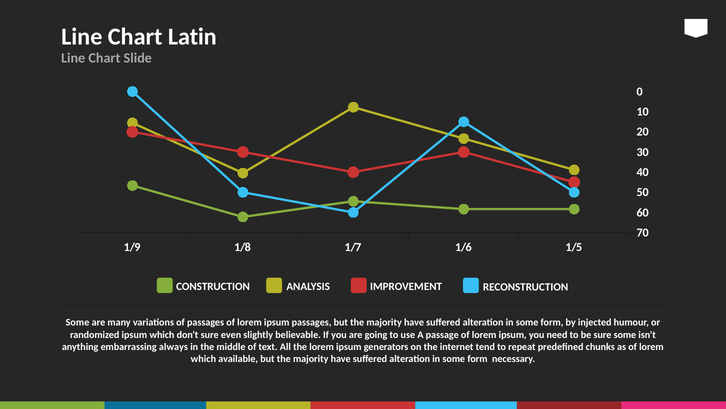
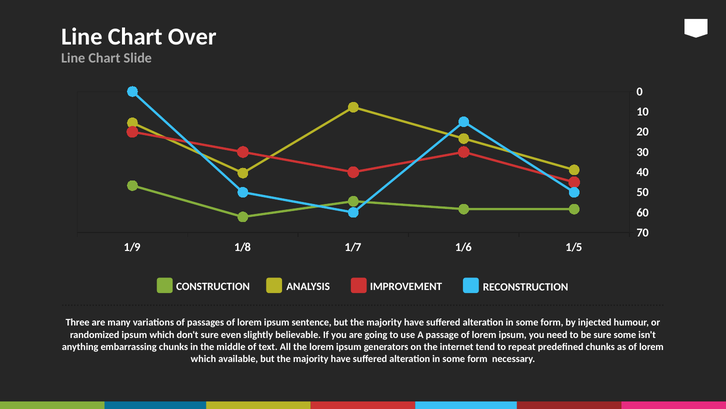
Latin: Latin -> Over
Some at (77, 322): Some -> Three
ipsum passages: passages -> sentence
embarrassing always: always -> chunks
